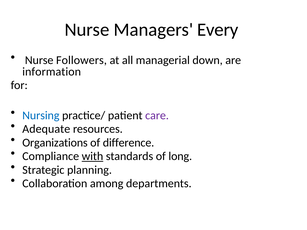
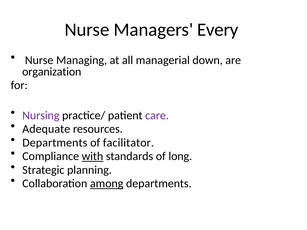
Followers: Followers -> Managing
information: information -> organization
Nursing colour: blue -> purple
Organizations at (55, 143): Organizations -> Departments
difference: difference -> facilitator
among underline: none -> present
